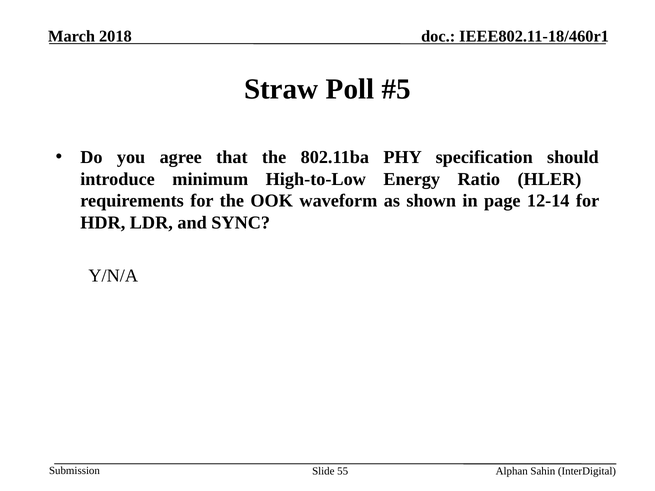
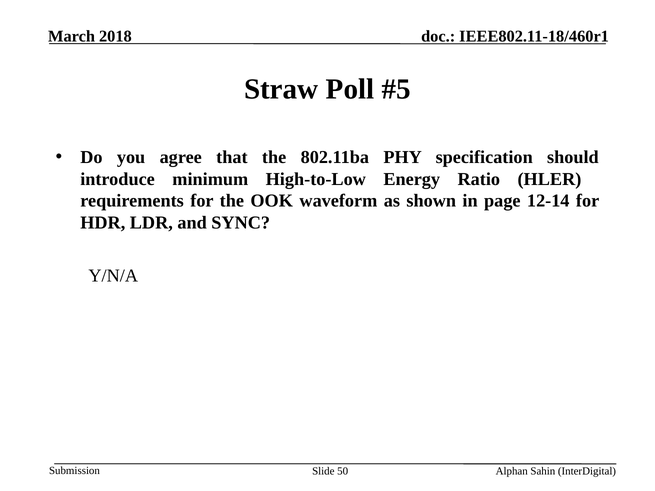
55: 55 -> 50
